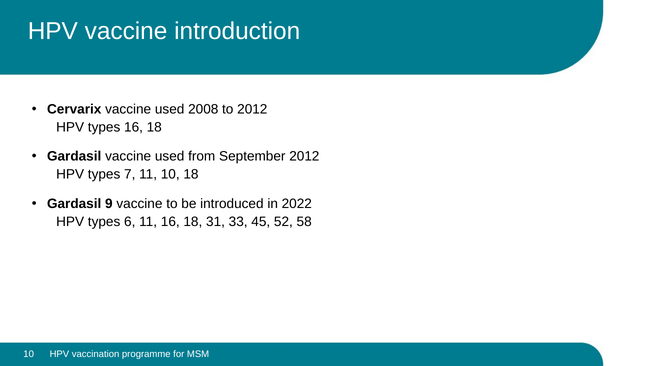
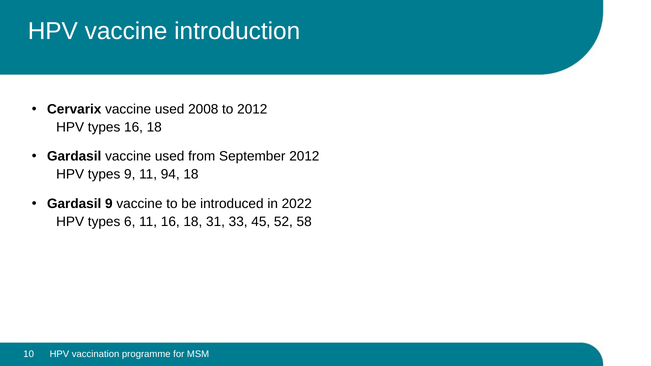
types 7: 7 -> 9
11 10: 10 -> 94
